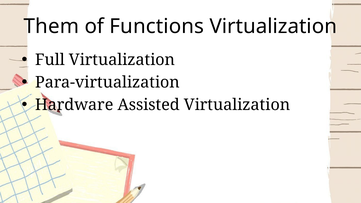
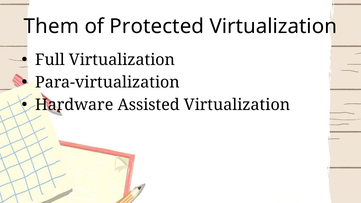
Functions: Functions -> Protected
